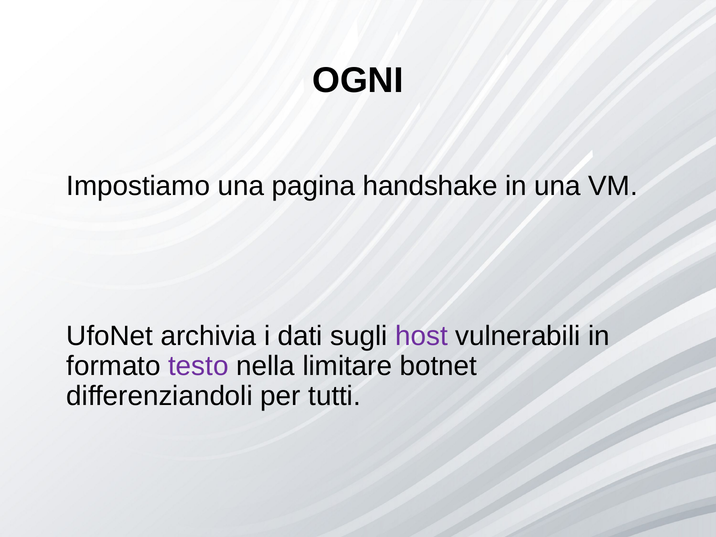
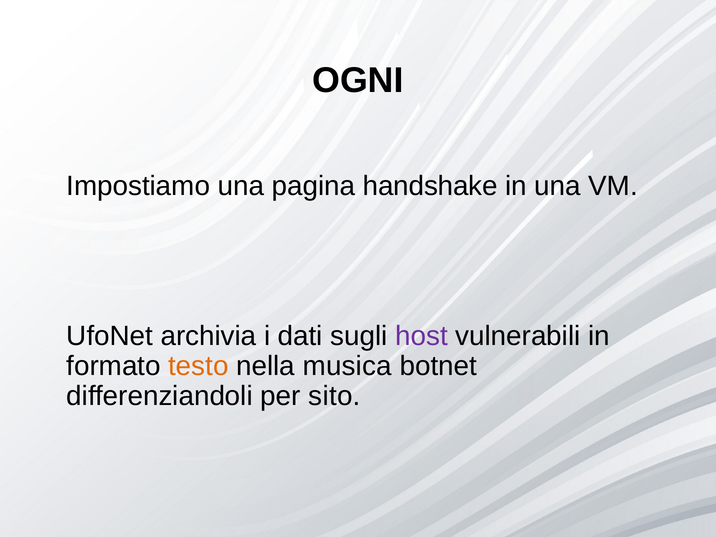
testo colour: purple -> orange
limitare: limitare -> musica
tutti: tutti -> sito
